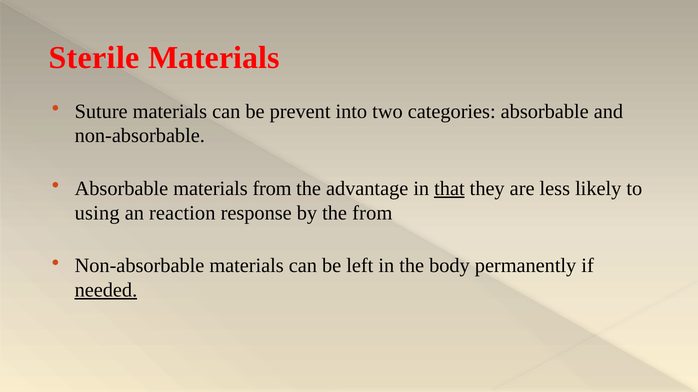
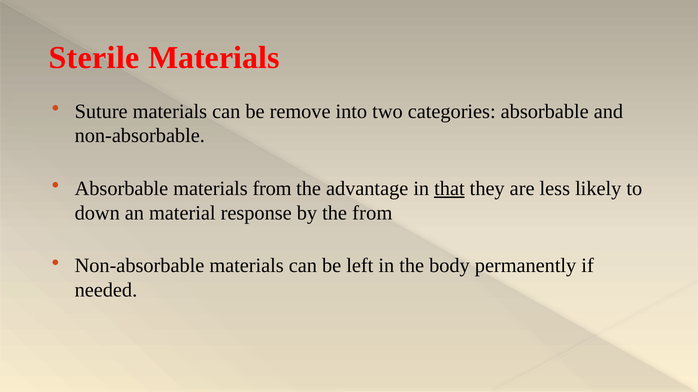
prevent: prevent -> remove
using: using -> down
reaction: reaction -> material
needed underline: present -> none
